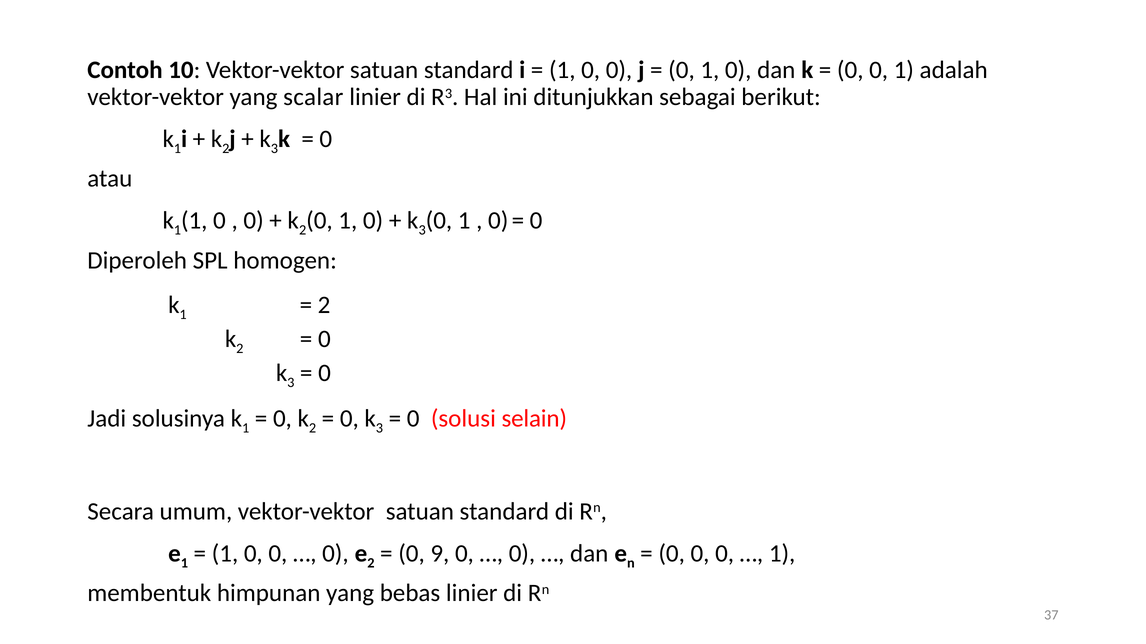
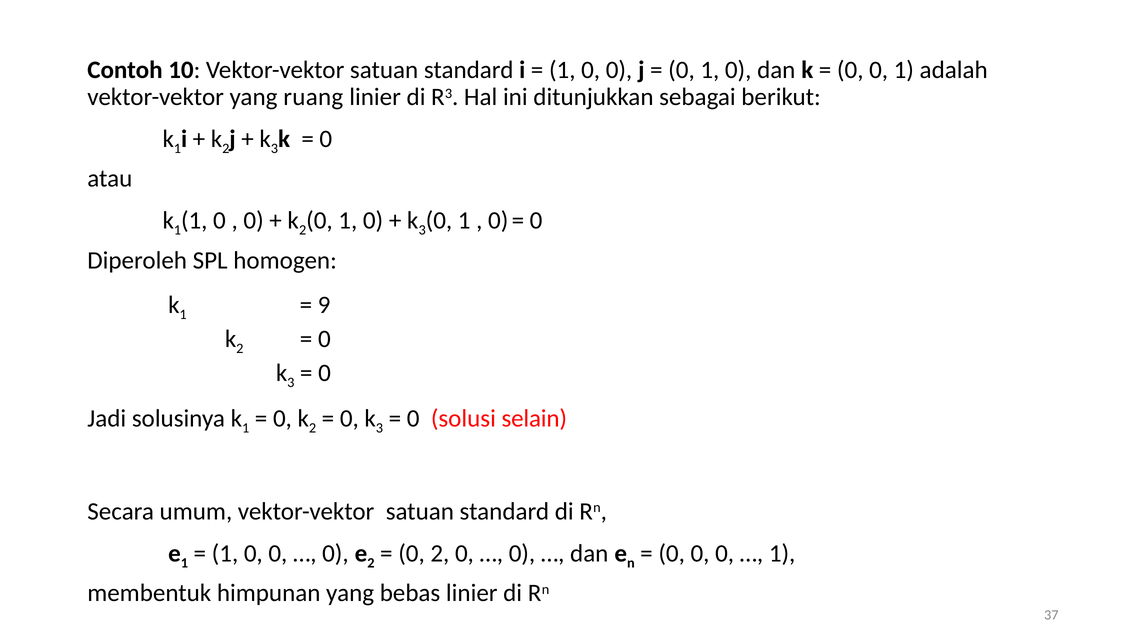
scalar: scalar -> ruang
2 at (324, 305): 2 -> 9
0 9: 9 -> 2
